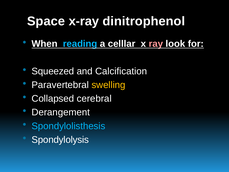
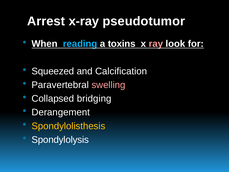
Space: Space -> Arrest
dinitrophenol: dinitrophenol -> pseudotumor
celllar: celllar -> toxins
swelling colour: yellow -> pink
cerebral: cerebral -> bridging
Spondylolisthesis colour: light blue -> yellow
